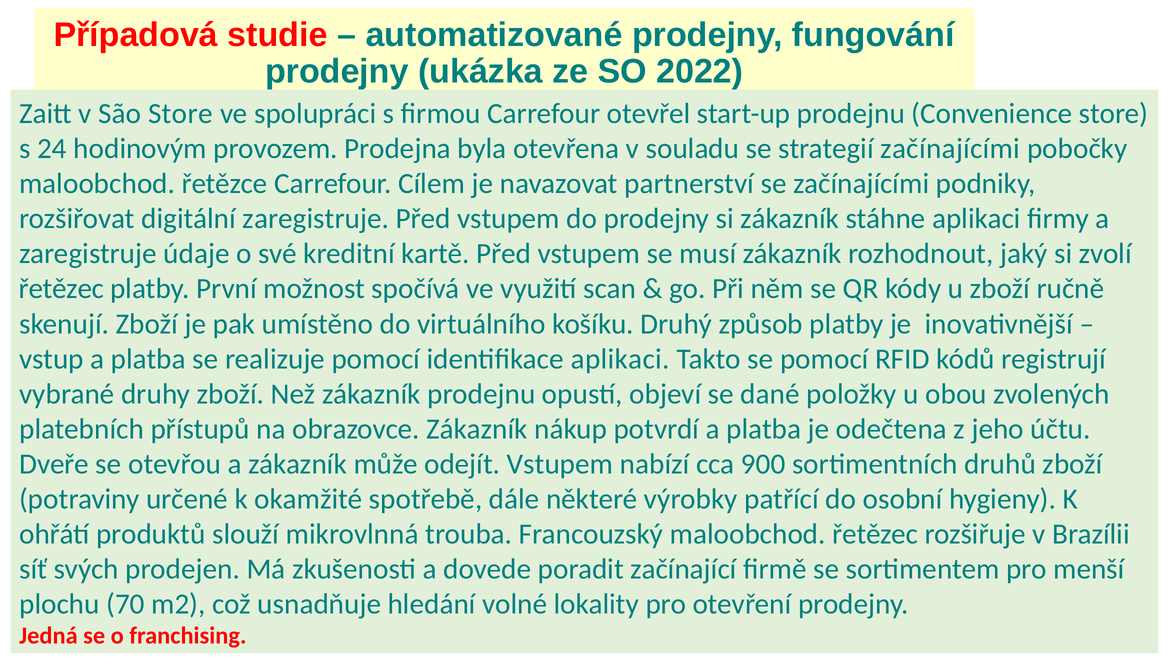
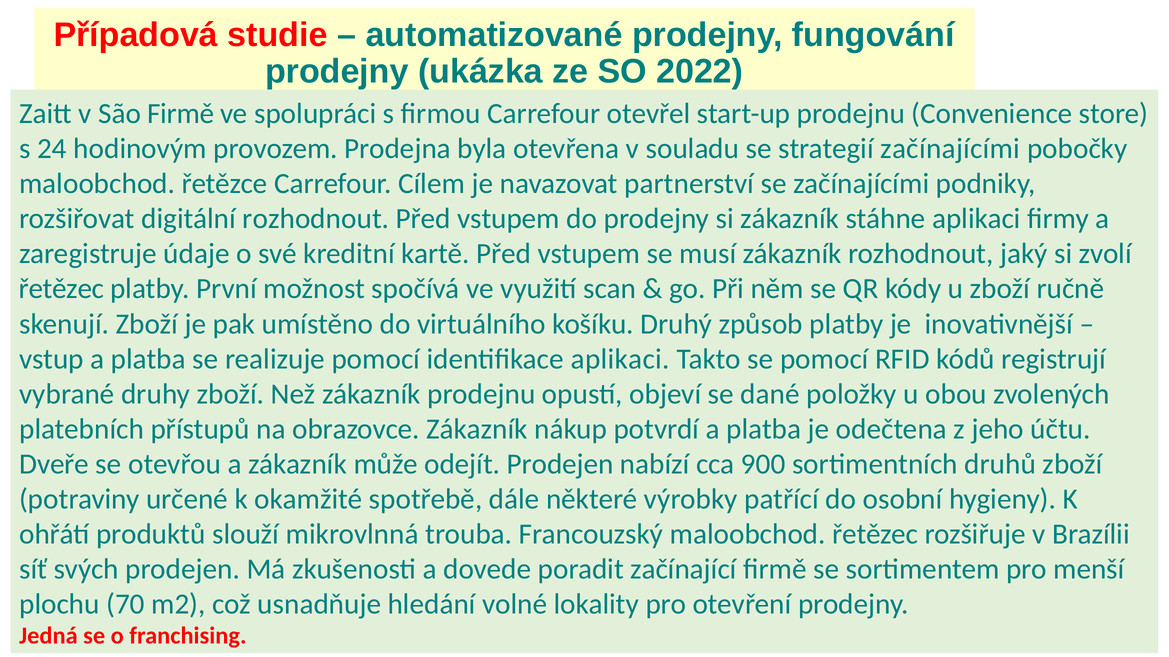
São Store: Store -> Firmě
digitální zaregistruje: zaregistruje -> rozhodnout
odejít Vstupem: Vstupem -> Prodejen
